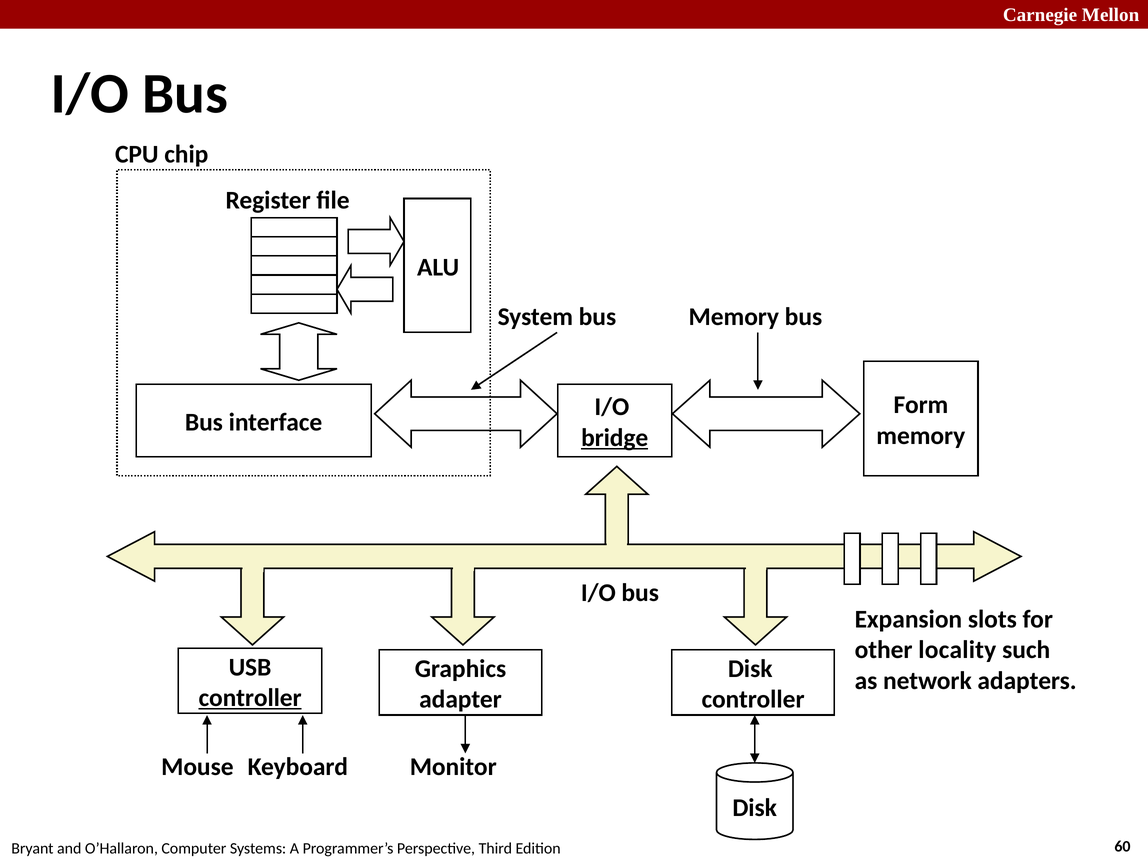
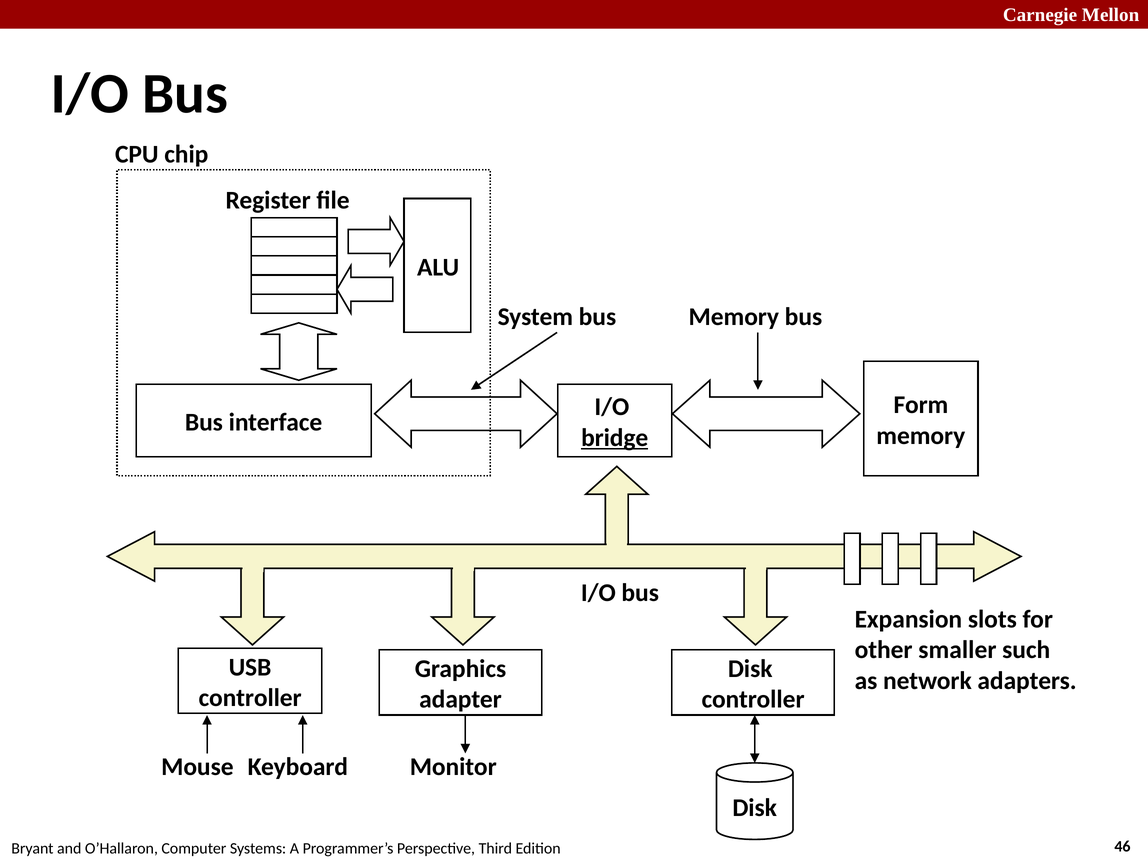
locality: locality -> smaller
controller at (250, 698) underline: present -> none
60: 60 -> 46
